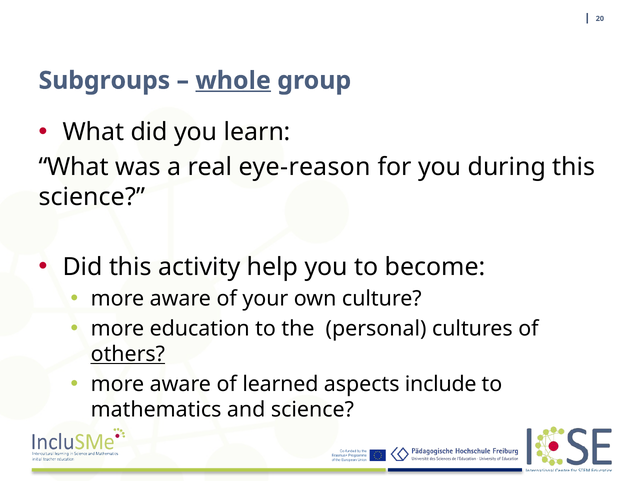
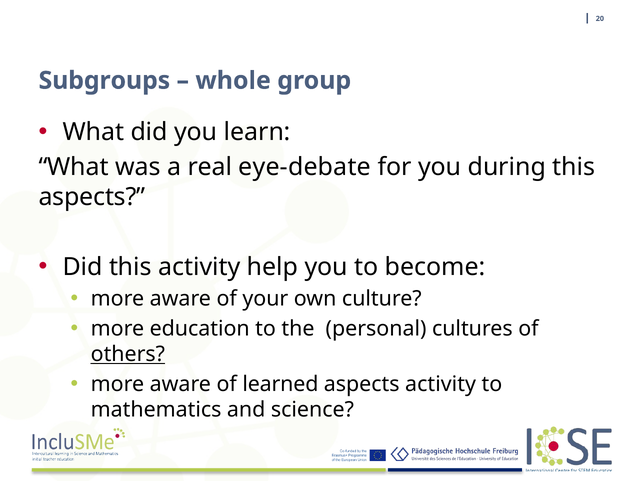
whole underline: present -> none
eye-reason: eye-reason -> eye-debate
science at (92, 197): science -> aspects
aspects include: include -> activity
